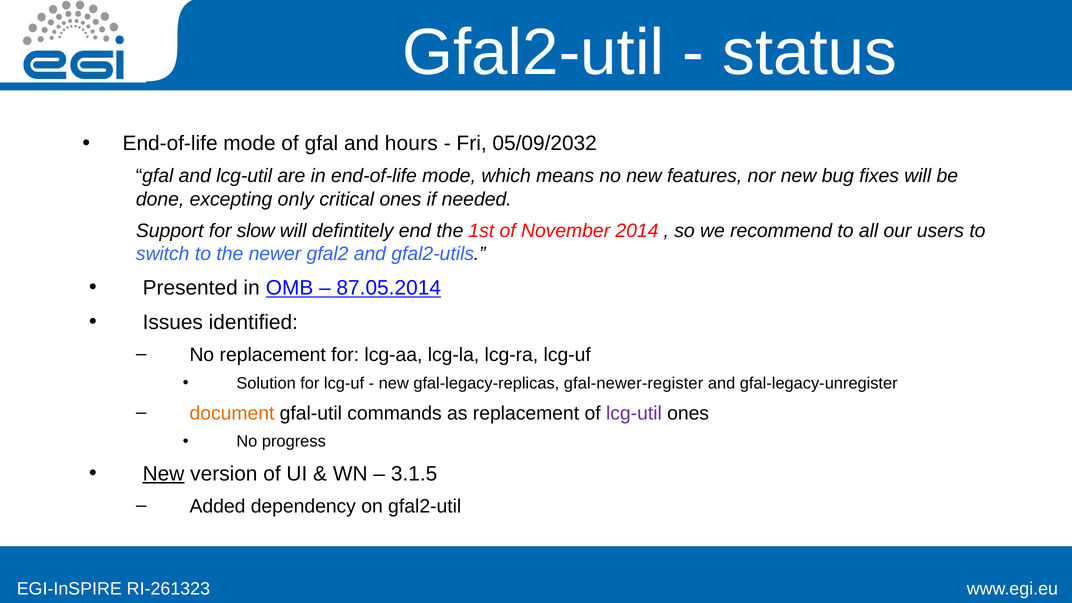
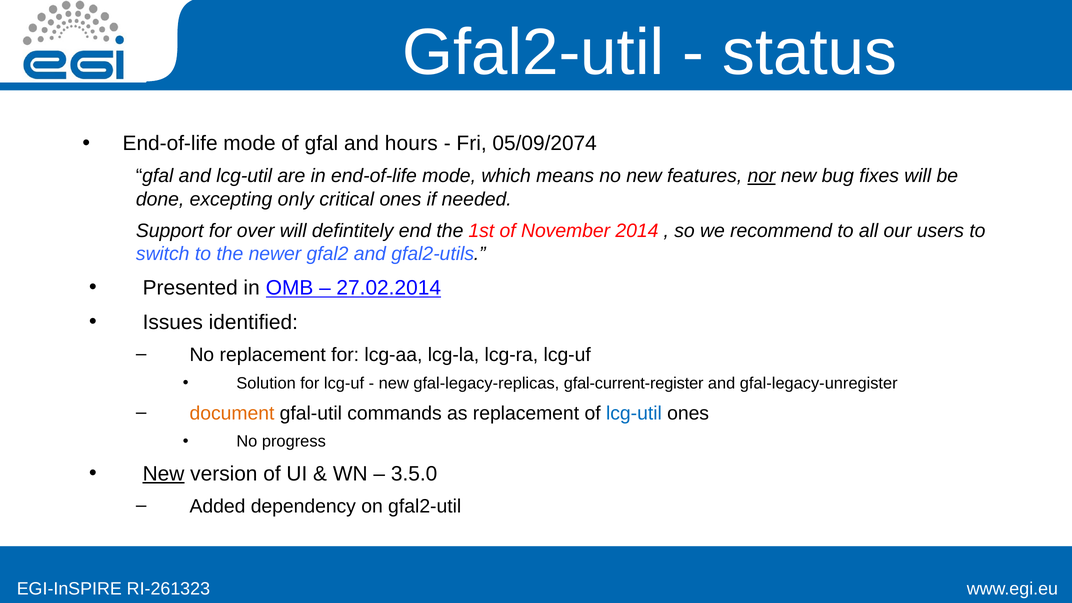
05/09/2032: 05/09/2032 -> 05/09/2074
nor underline: none -> present
slow: slow -> over
87.05.2014: 87.05.2014 -> 27.02.2014
gfal-newer-register: gfal-newer-register -> gfal-current-register
lcg-util at (634, 413) colour: purple -> blue
3.1.5: 3.1.5 -> 3.5.0
